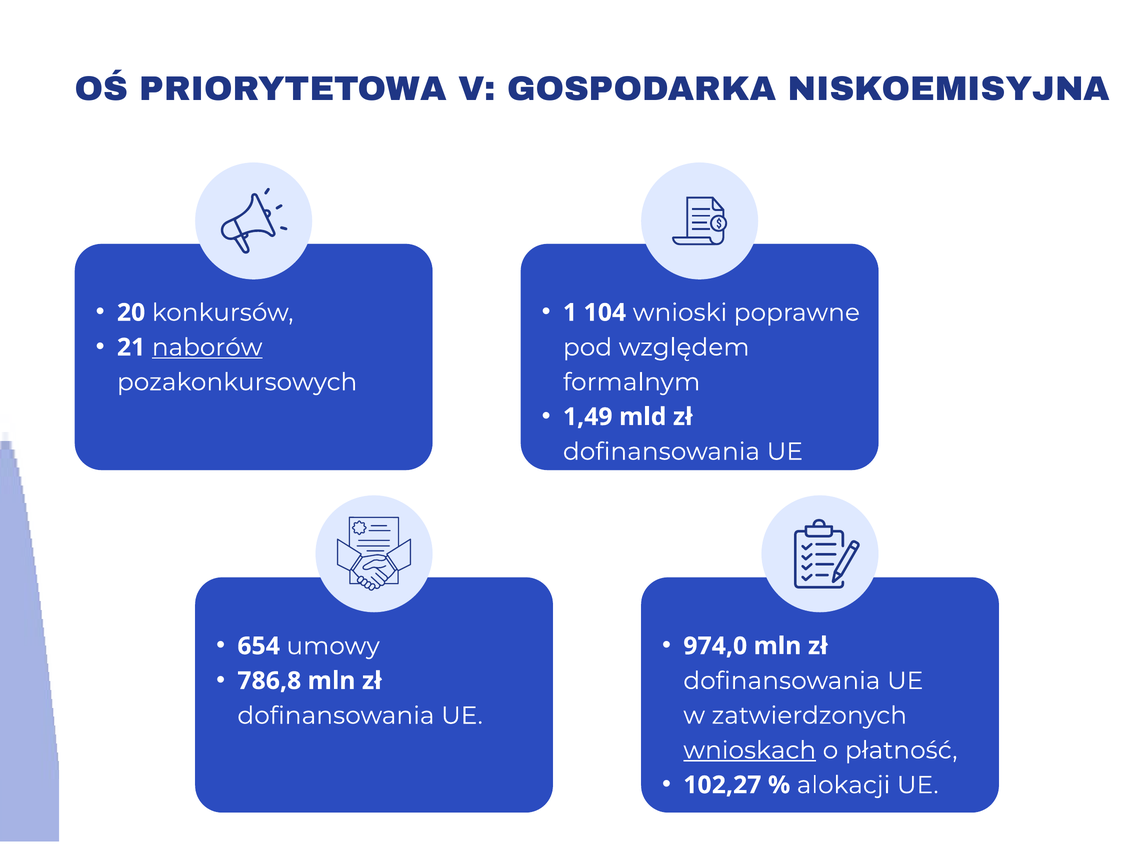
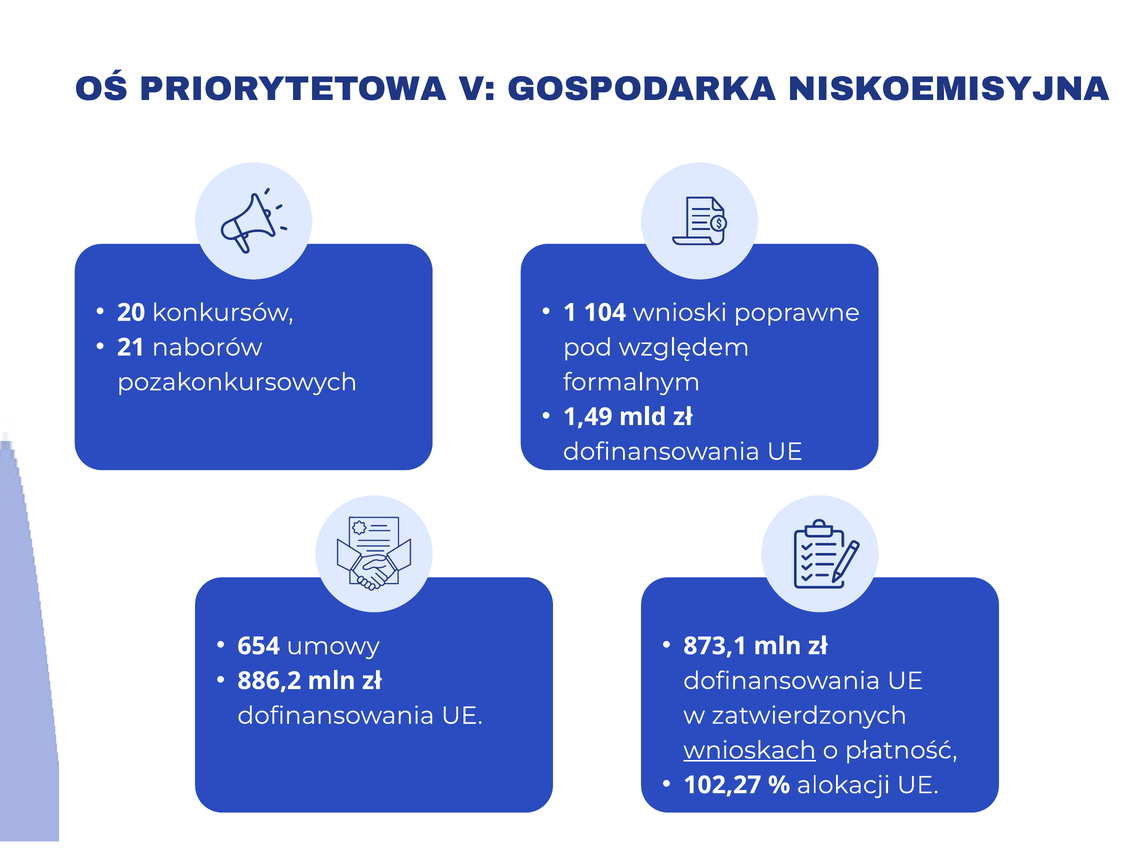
naborów underline: present -> none
974,0: 974,0 -> 873,1
786,8: 786,8 -> 886,2
